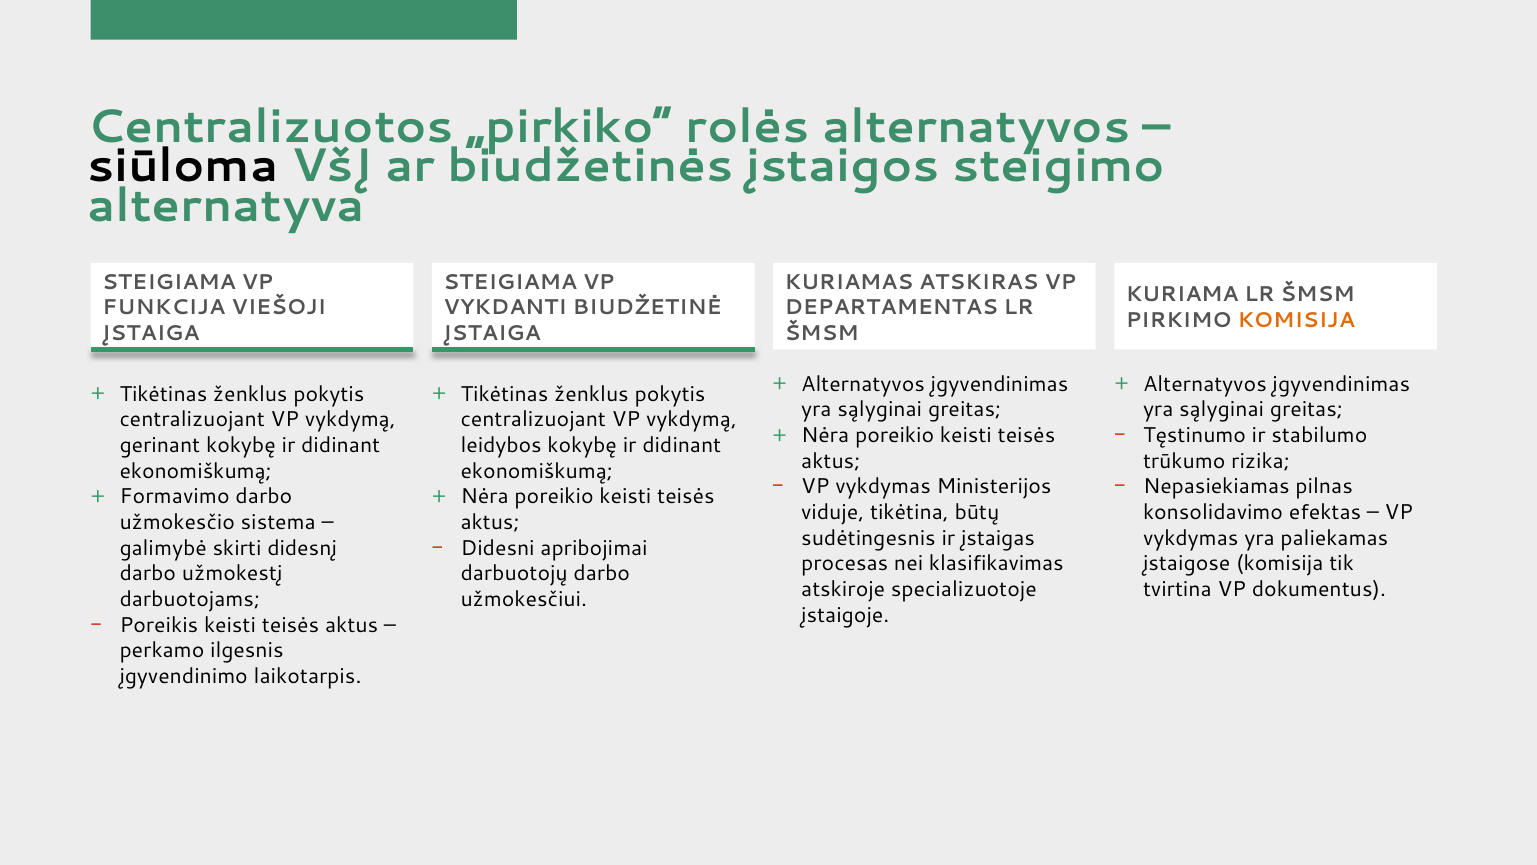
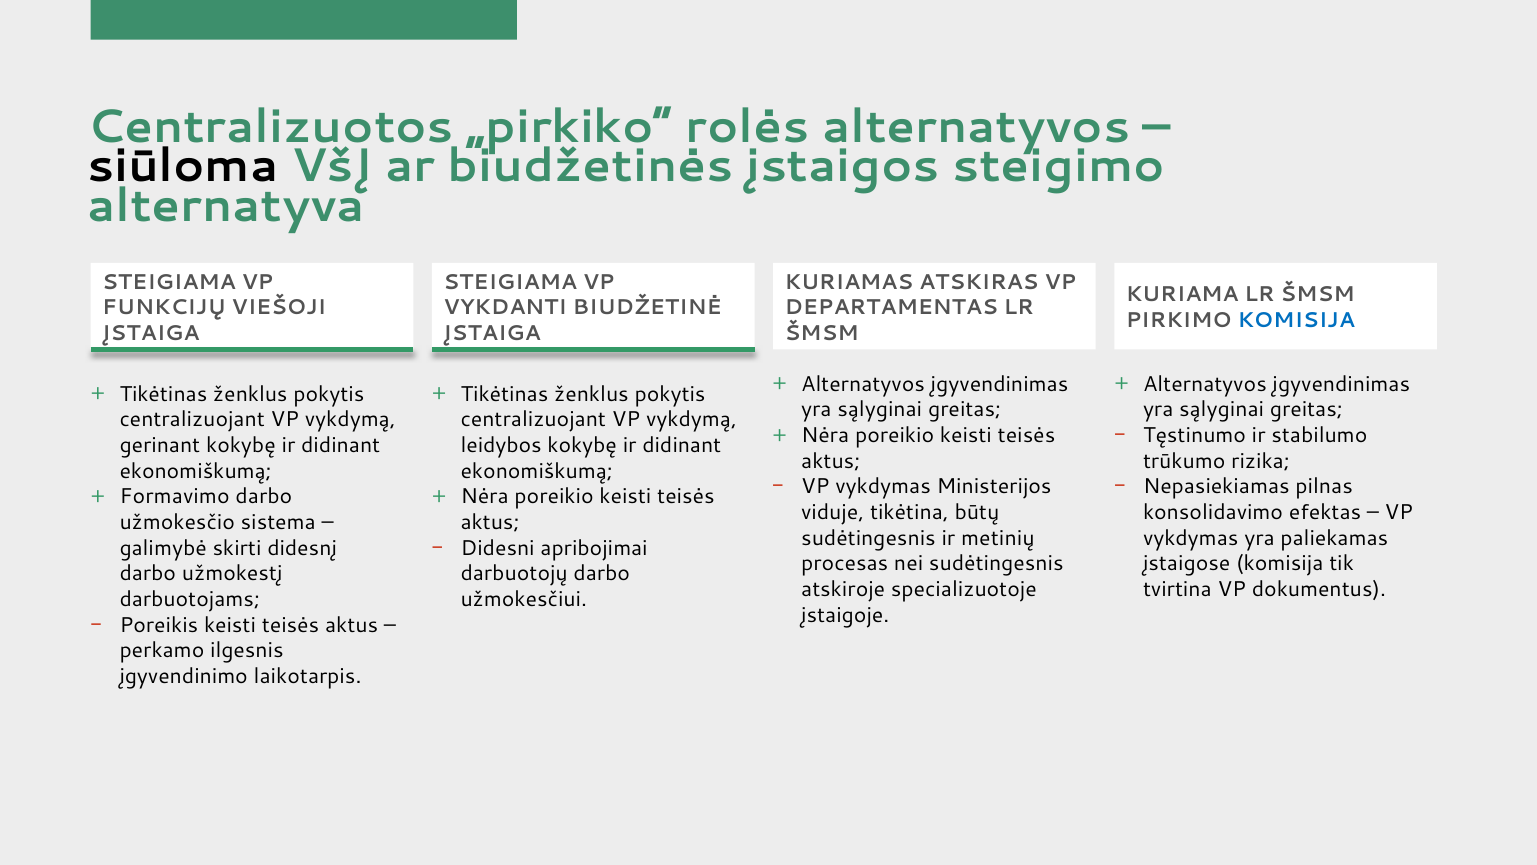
FUNKCIJA: FUNKCIJA -> FUNKCIJŲ
KOMISIJA at (1296, 320) colour: orange -> blue
įstaigas: įstaigas -> metinių
nei klasifikavimas: klasifikavimas -> sudėtingesnis
